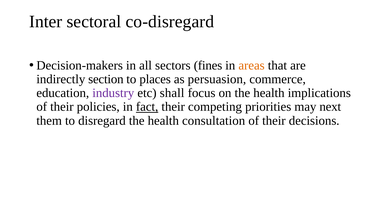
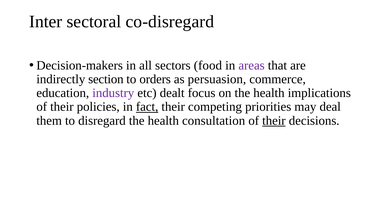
fines: fines -> food
areas colour: orange -> purple
places: places -> orders
shall: shall -> dealt
next: next -> deal
their at (274, 121) underline: none -> present
